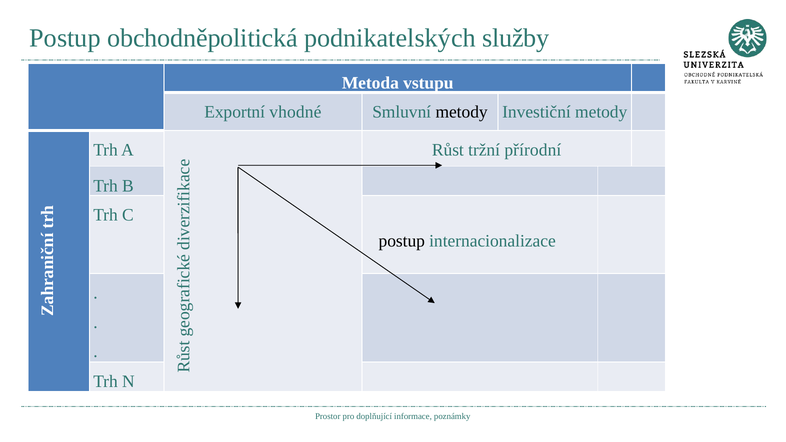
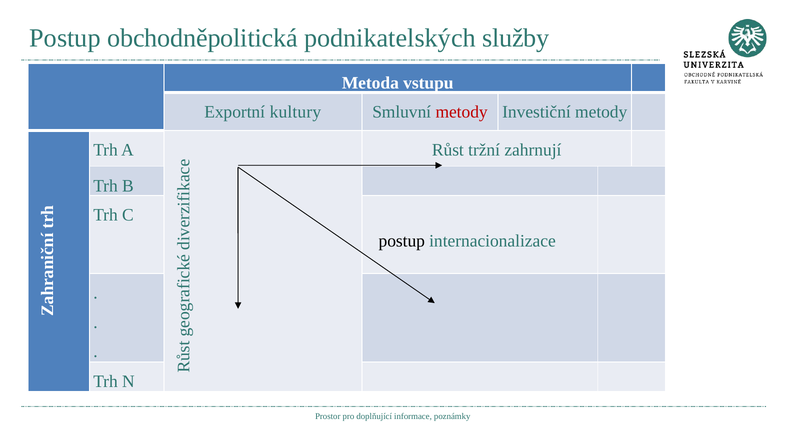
vhodné: vhodné -> kultury
metody at (462, 112) colour: black -> red
přírodní: přírodní -> zahrnují
